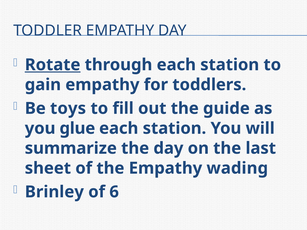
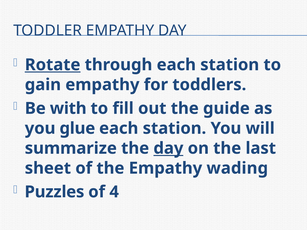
toys: toys -> with
day at (168, 148) underline: none -> present
Brinley: Brinley -> Puzzles
6: 6 -> 4
